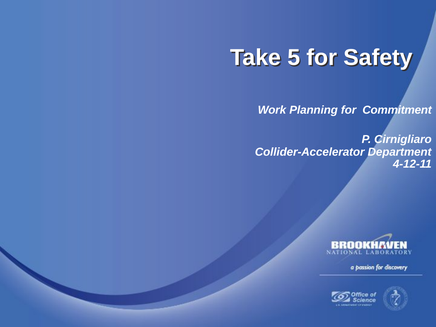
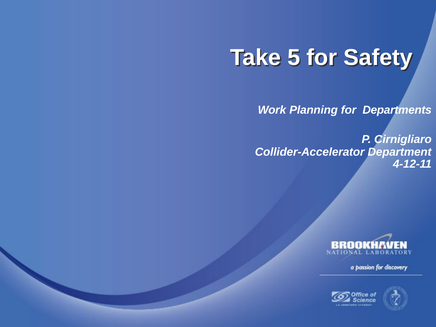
Commitment: Commitment -> Departments
